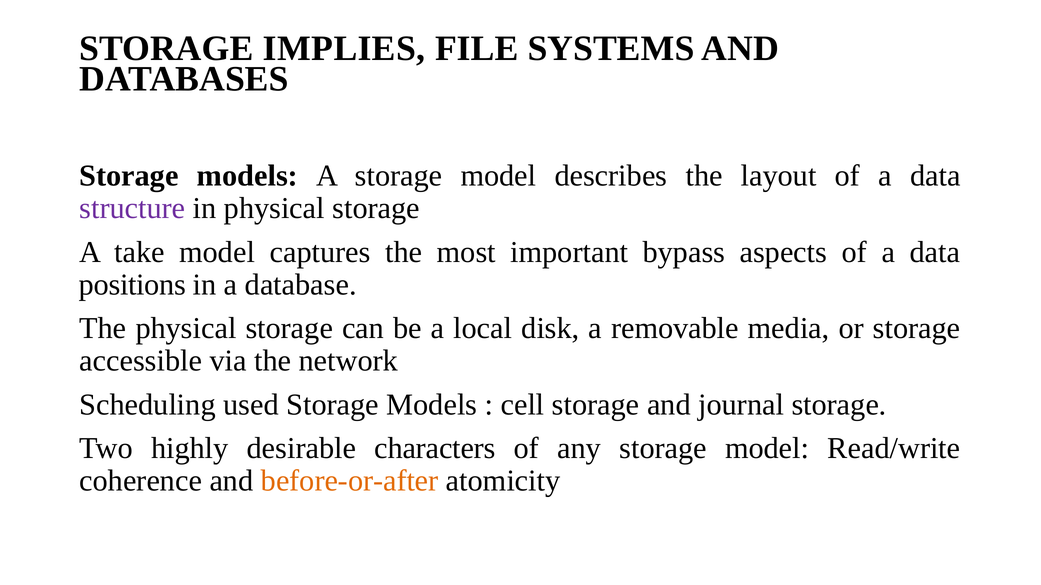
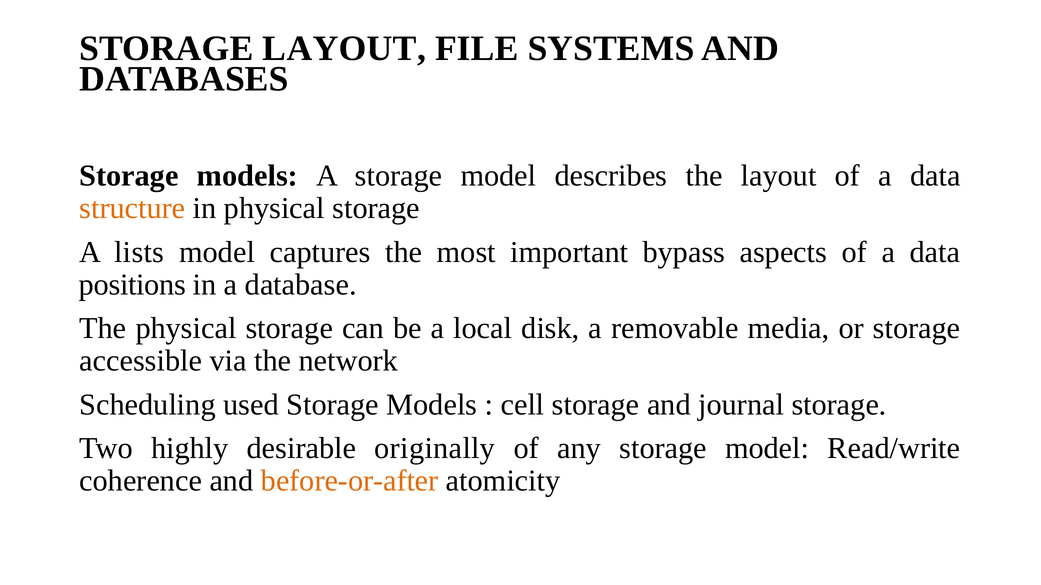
STORAGE IMPLIES: IMPLIES -> LAYOUT
structure colour: purple -> orange
take: take -> lists
characters: characters -> originally
